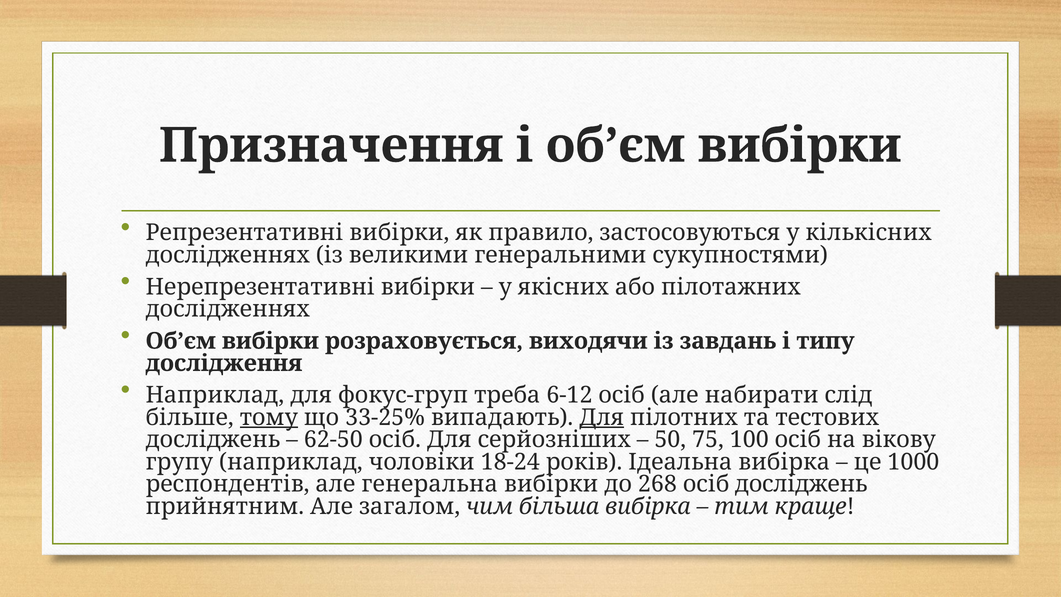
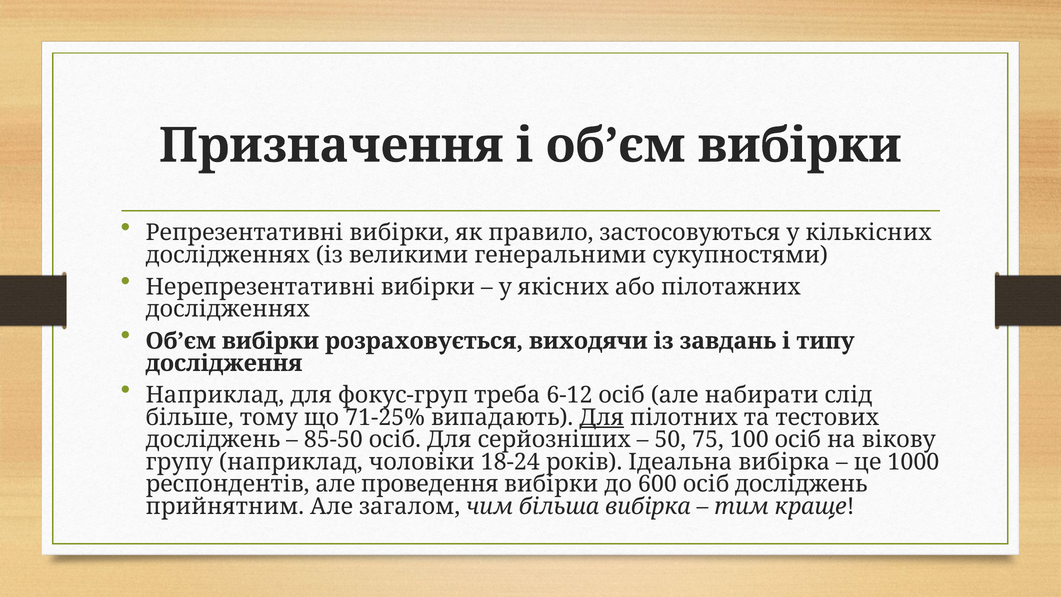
тому underline: present -> none
33-25%: 33-25% -> 71-25%
62-50: 62-50 -> 85-50
генеральна: генеральна -> проведення
268: 268 -> 600
